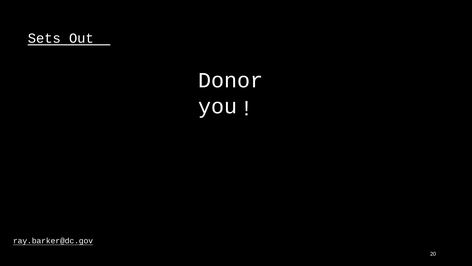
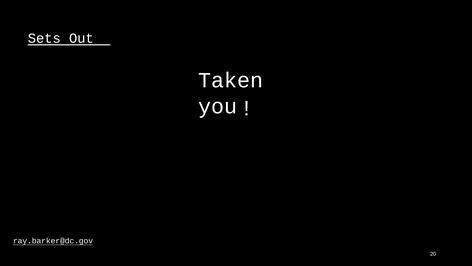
Donor: Donor -> Taken
